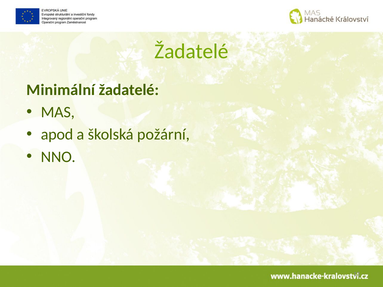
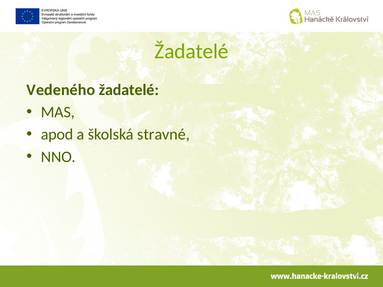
Minimální: Minimální -> Vedeného
požární: požární -> stravné
